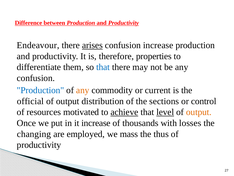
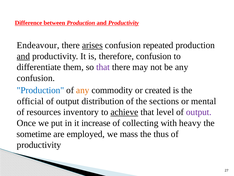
confusion increase: increase -> repeated
and at (23, 56) underline: none -> present
therefore properties: properties -> confusion
that at (103, 67) colour: blue -> purple
current: current -> created
control: control -> mental
motivated: motivated -> inventory
level underline: present -> none
output at (199, 112) colour: orange -> purple
thousands: thousands -> collecting
losses: losses -> heavy
changing: changing -> sometime
